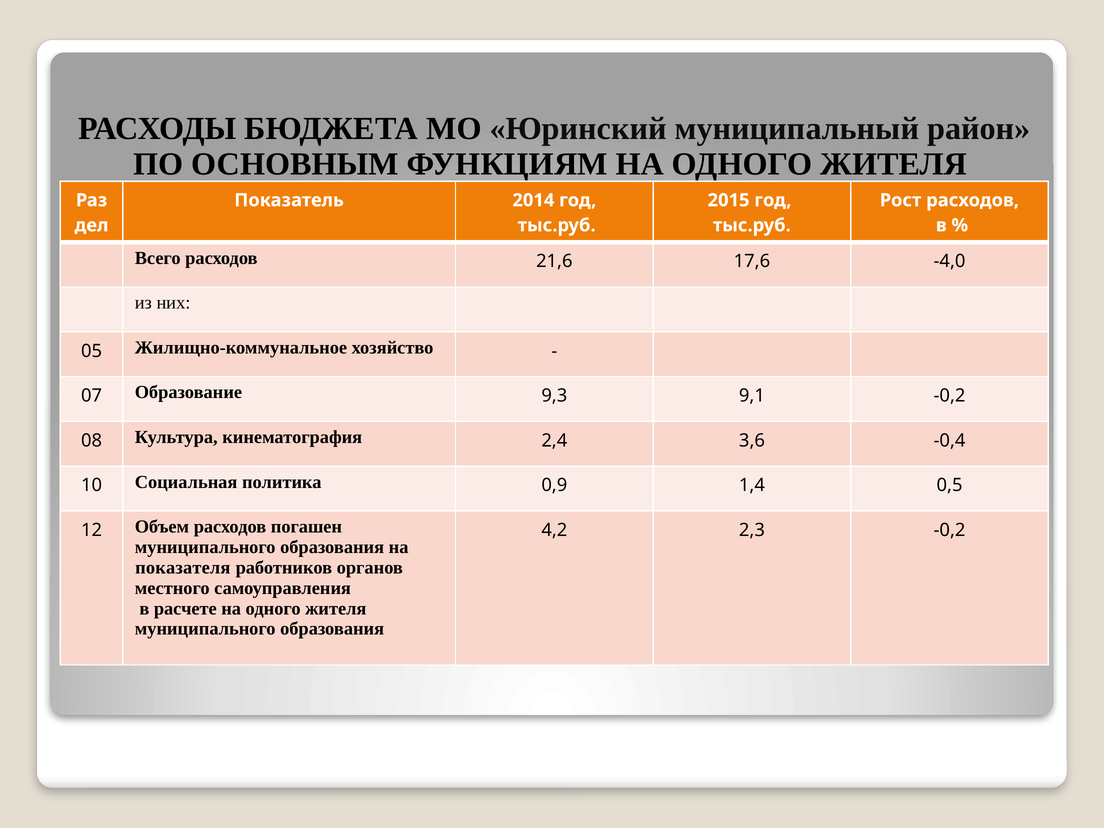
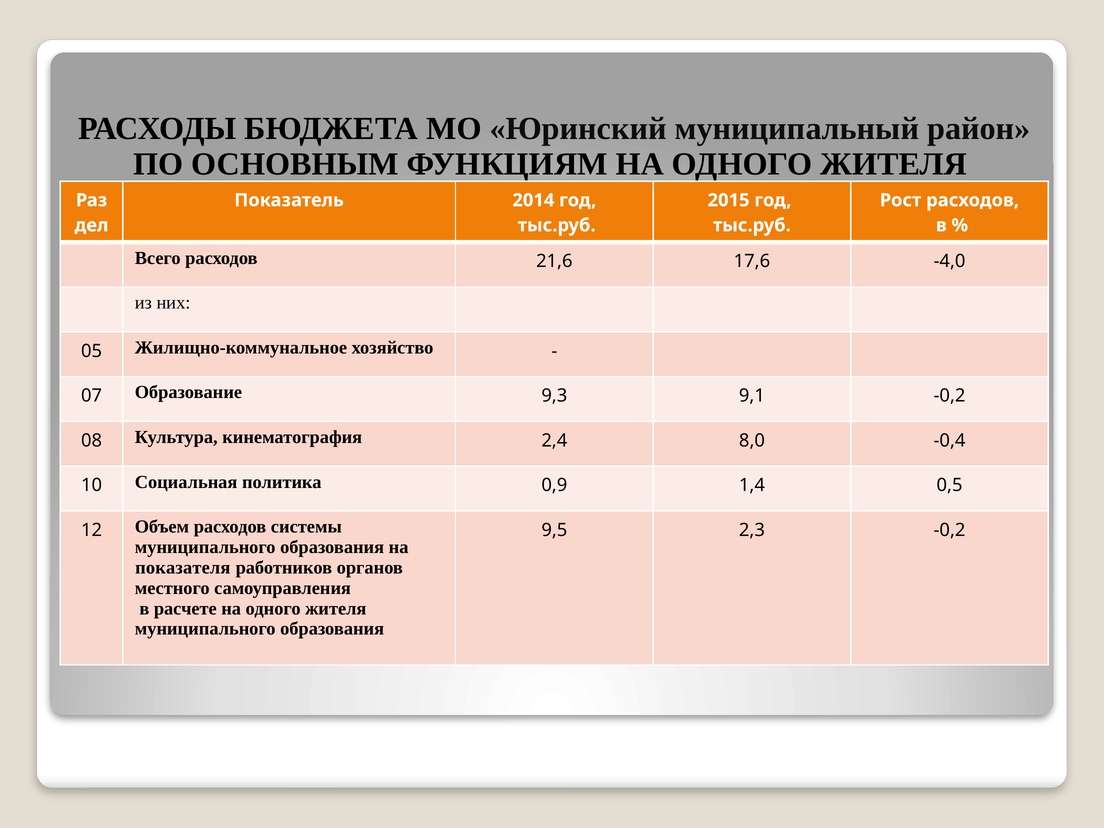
3,6: 3,6 -> 8,0
погашен: погашен -> системы
4,2: 4,2 -> 9,5
